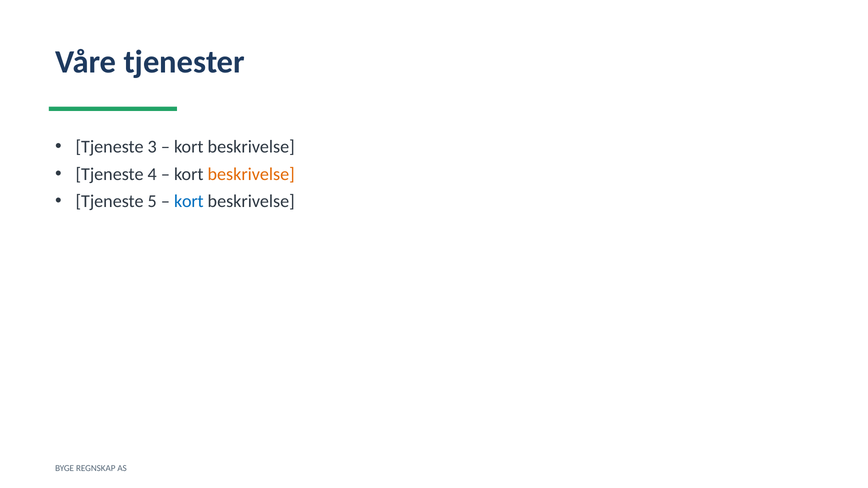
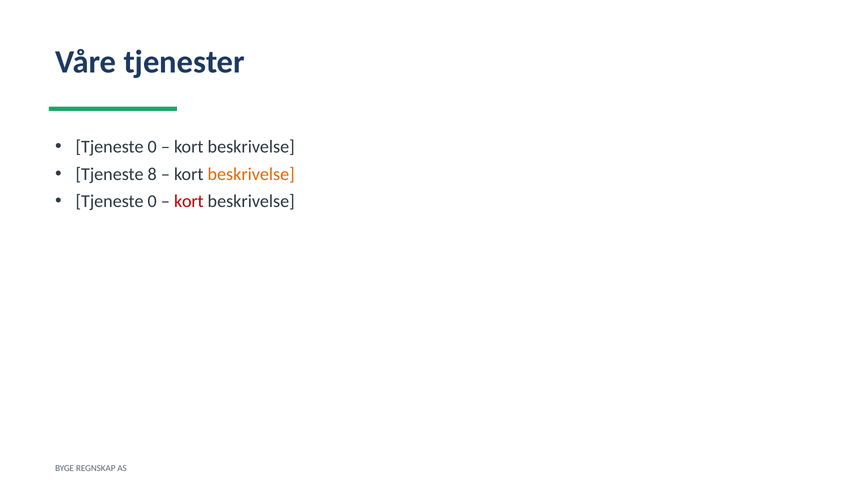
3 at (152, 147): 3 -> 0
4: 4 -> 8
5 at (152, 201): 5 -> 0
kort at (189, 201) colour: blue -> red
